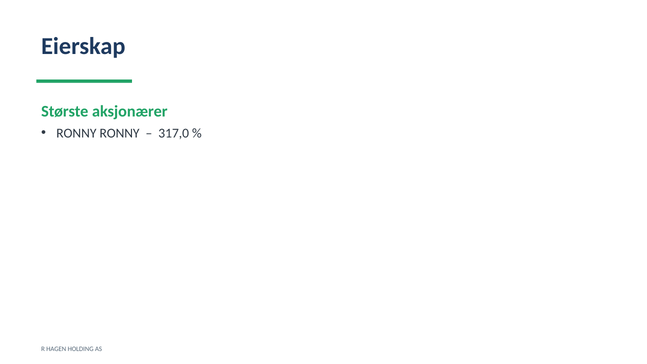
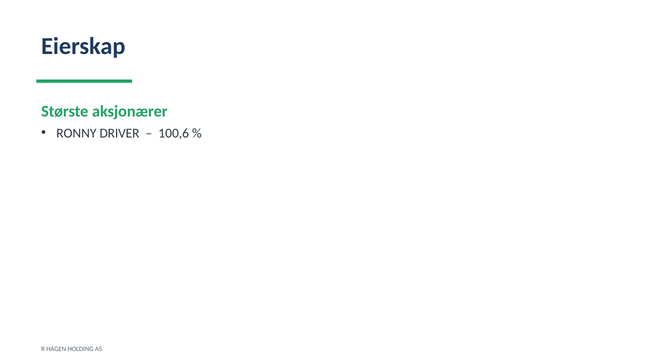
RONNY RONNY: RONNY -> DRIVER
317,0: 317,0 -> 100,6
